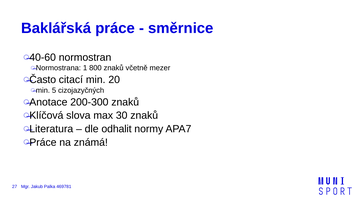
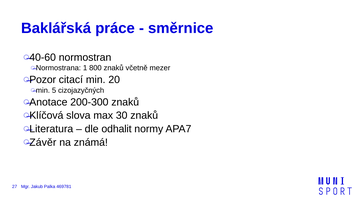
Často: Často -> Pozor
Práce at (43, 142): Práce -> Závěr
